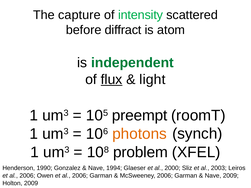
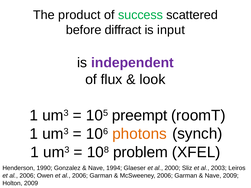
capture: capture -> product
intensity: intensity -> success
atom: atom -> input
independent colour: green -> purple
flux underline: present -> none
light: light -> look
